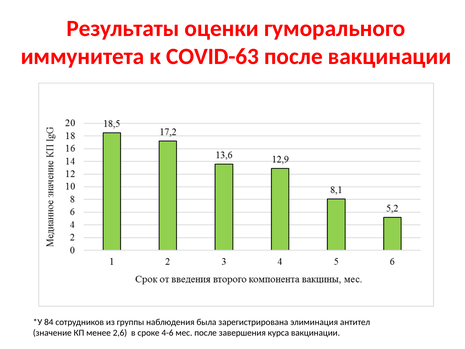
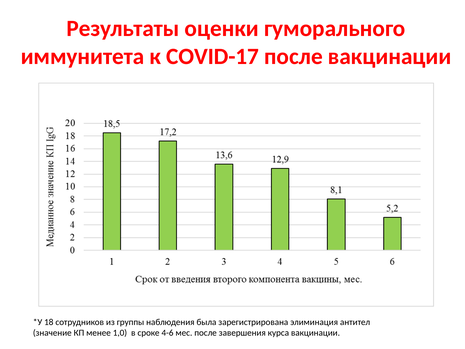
COVID-63: COVID-63 -> COVID-17
84: 84 -> 18
2,6: 2,6 -> 1,0
